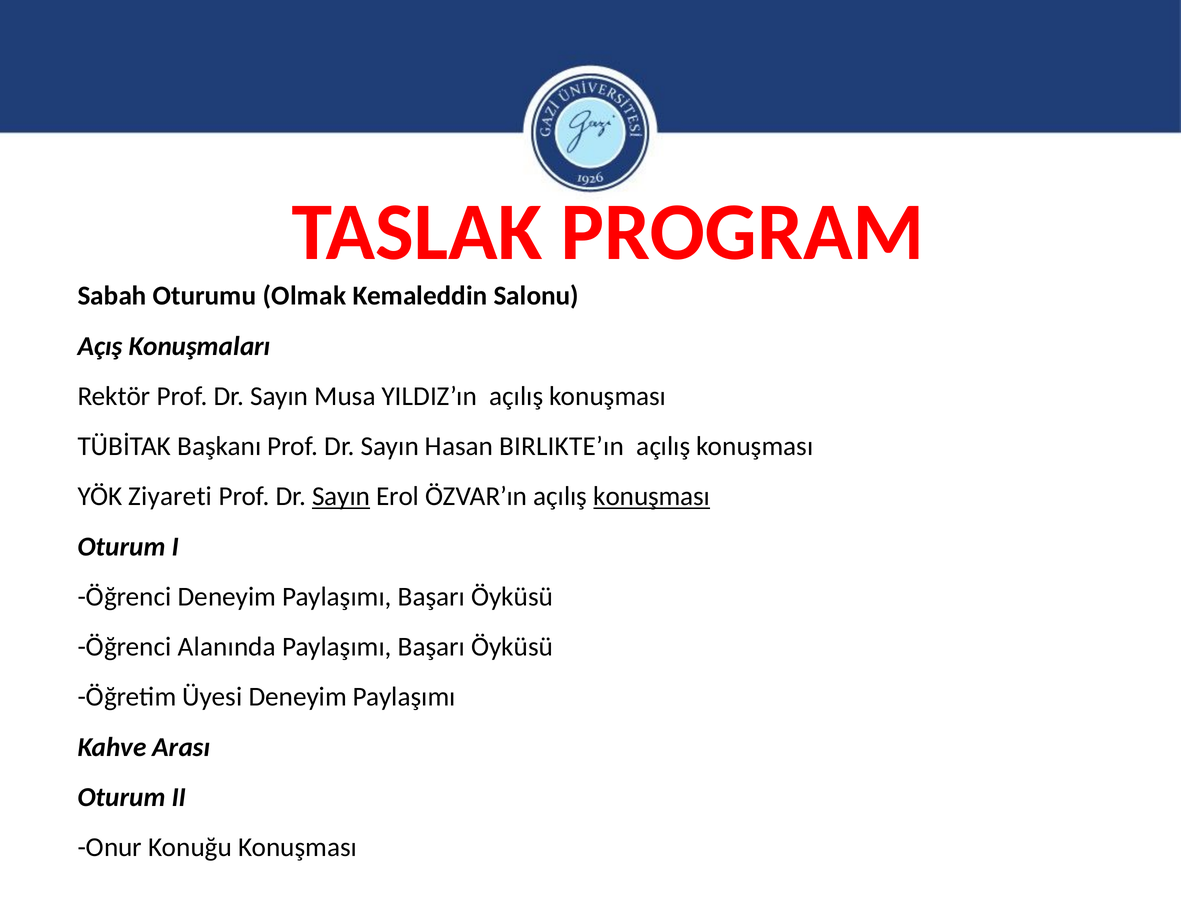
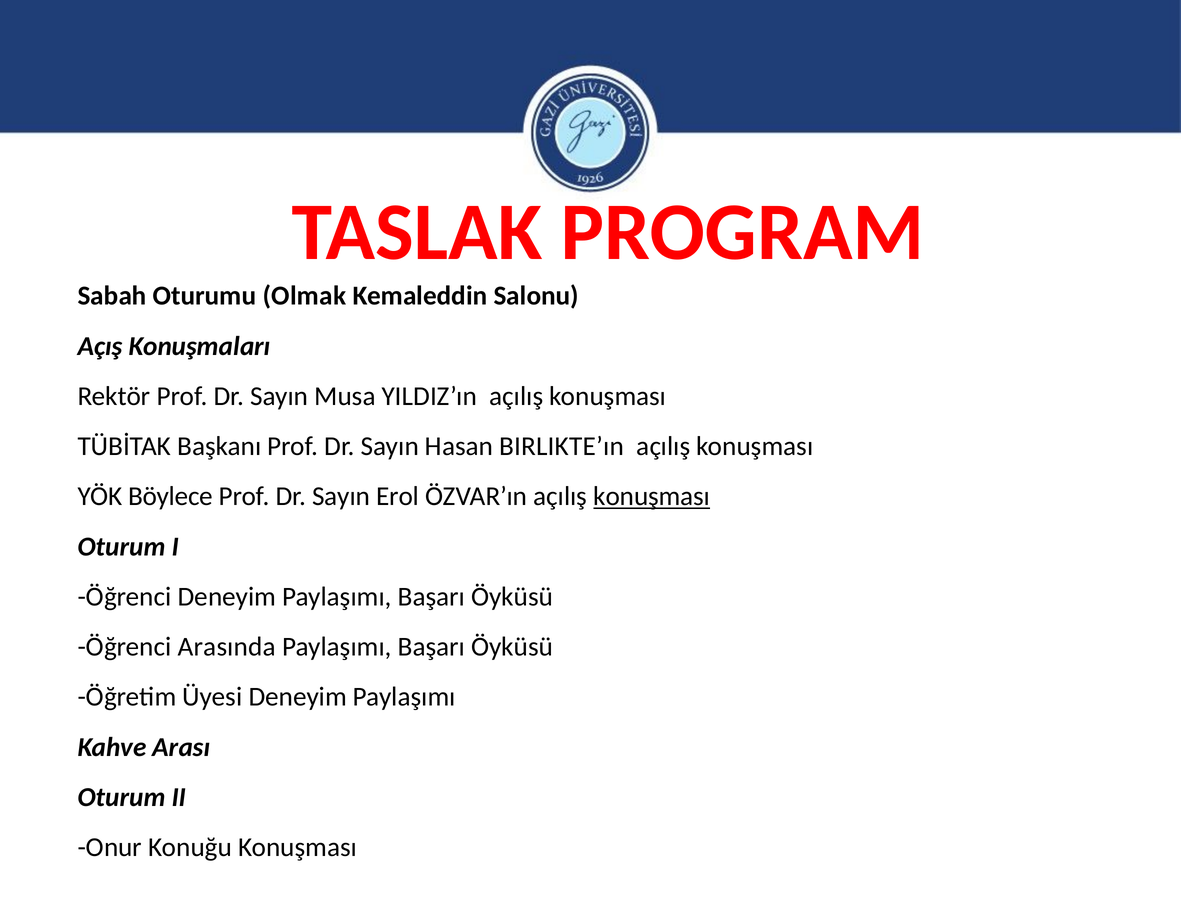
Ziyareti: Ziyareti -> Böylece
Sayın at (341, 496) underline: present -> none
Alanında: Alanında -> Arasında
